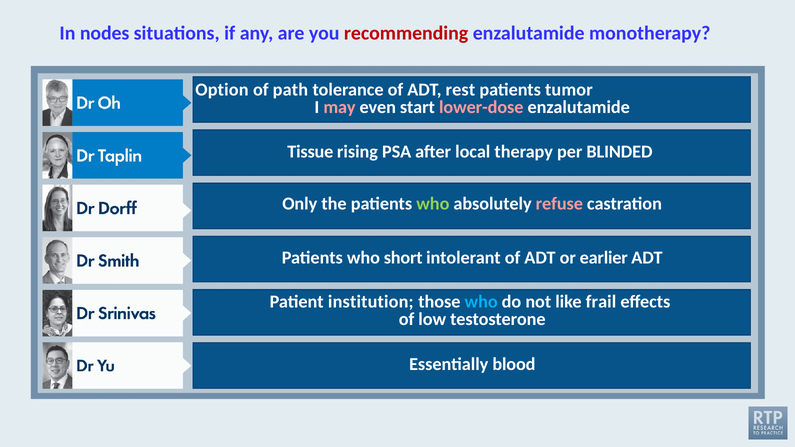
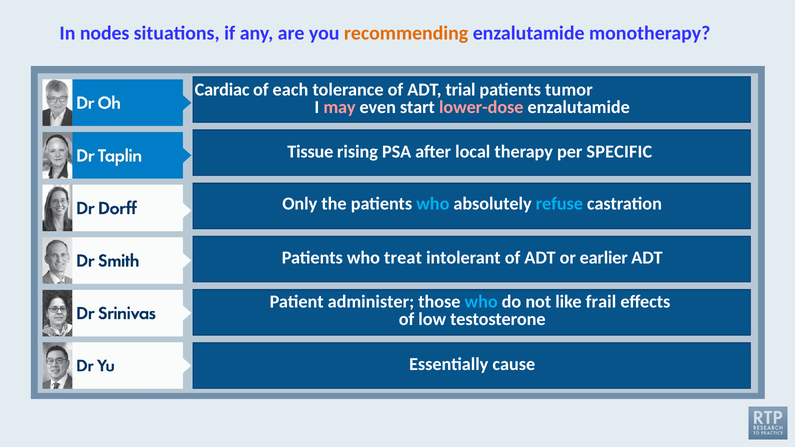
recommending colour: red -> orange
Option: Option -> Cardiac
path: path -> each
rest: rest -> trial
BLINDED: BLINDED -> SPECIFIC
who at (433, 204) colour: light green -> light blue
refuse colour: pink -> light blue
short: short -> treat
institution: institution -> administer
blood: blood -> cause
